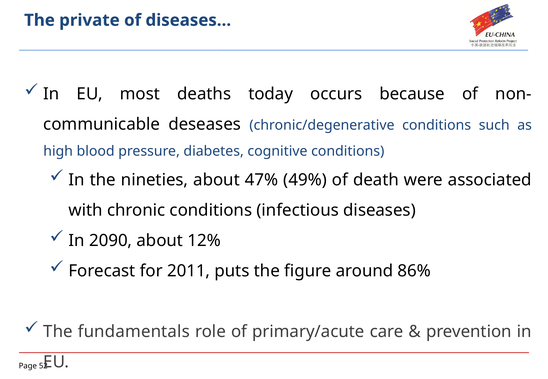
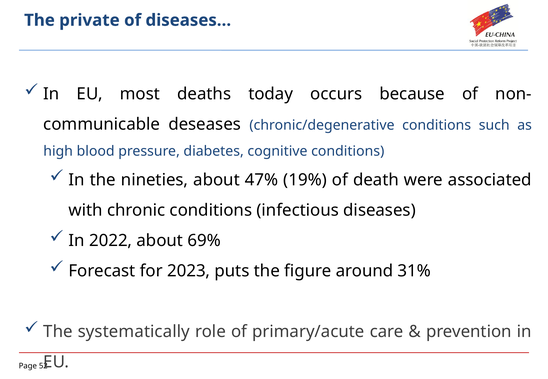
49%: 49% -> 19%
2090: 2090 -> 2022
12%: 12% -> 69%
2011: 2011 -> 2023
86%: 86% -> 31%
fundamentals: fundamentals -> systematically
